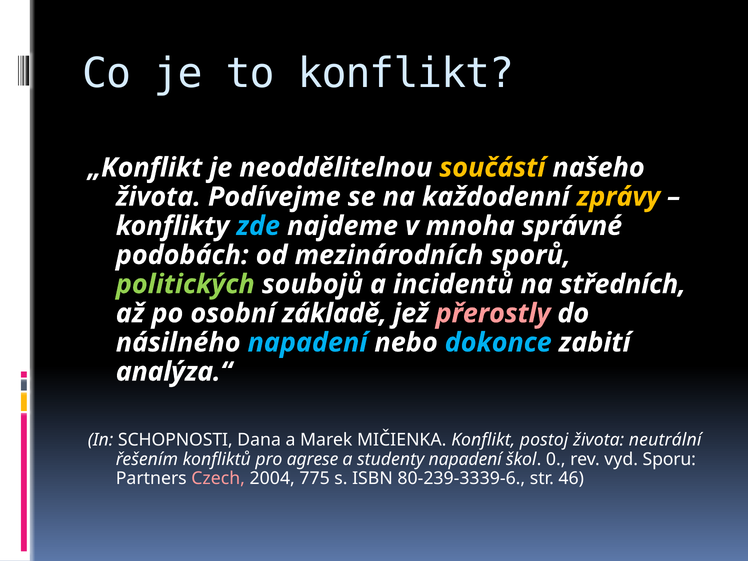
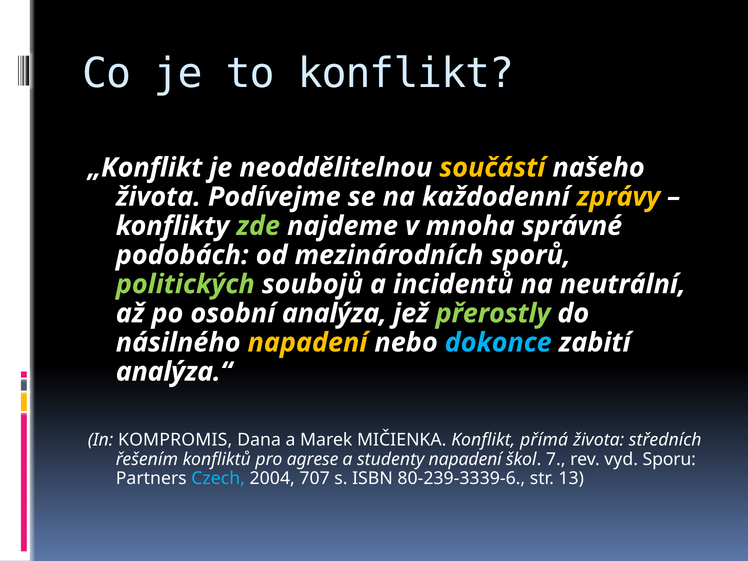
zde colour: light blue -> light green
středních: středních -> neutrální
základě: základě -> analýza
přerostly colour: pink -> light green
napadení at (307, 343) colour: light blue -> yellow
SCHOPNOSTI: SCHOPNOSTI -> KOMPROMIS
postoj: postoj -> přímá
neutrální: neutrální -> středních
0: 0 -> 7
Czech colour: pink -> light blue
775: 775 -> 707
46: 46 -> 13
